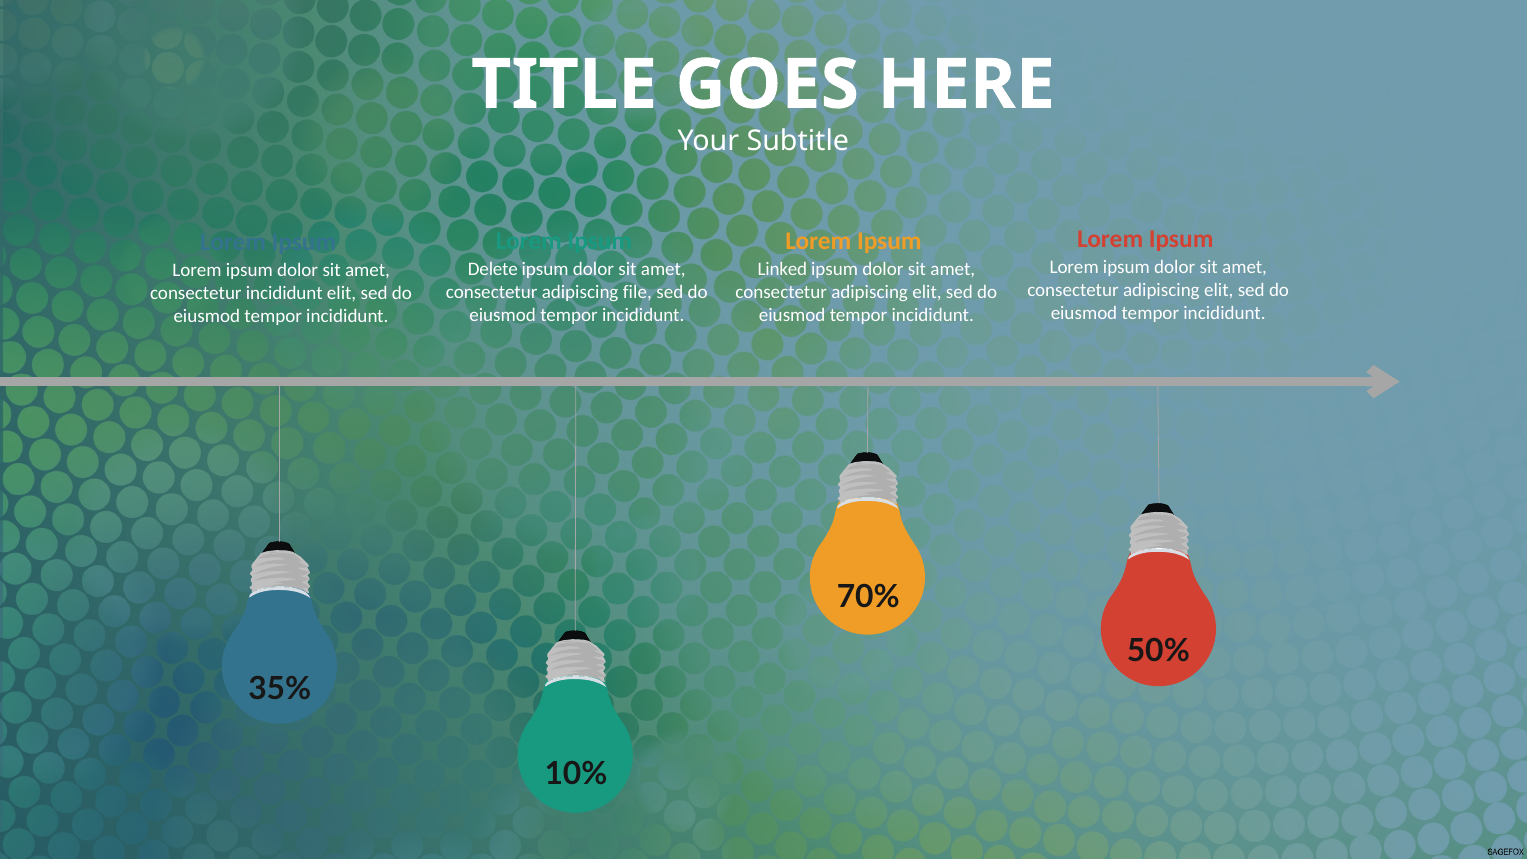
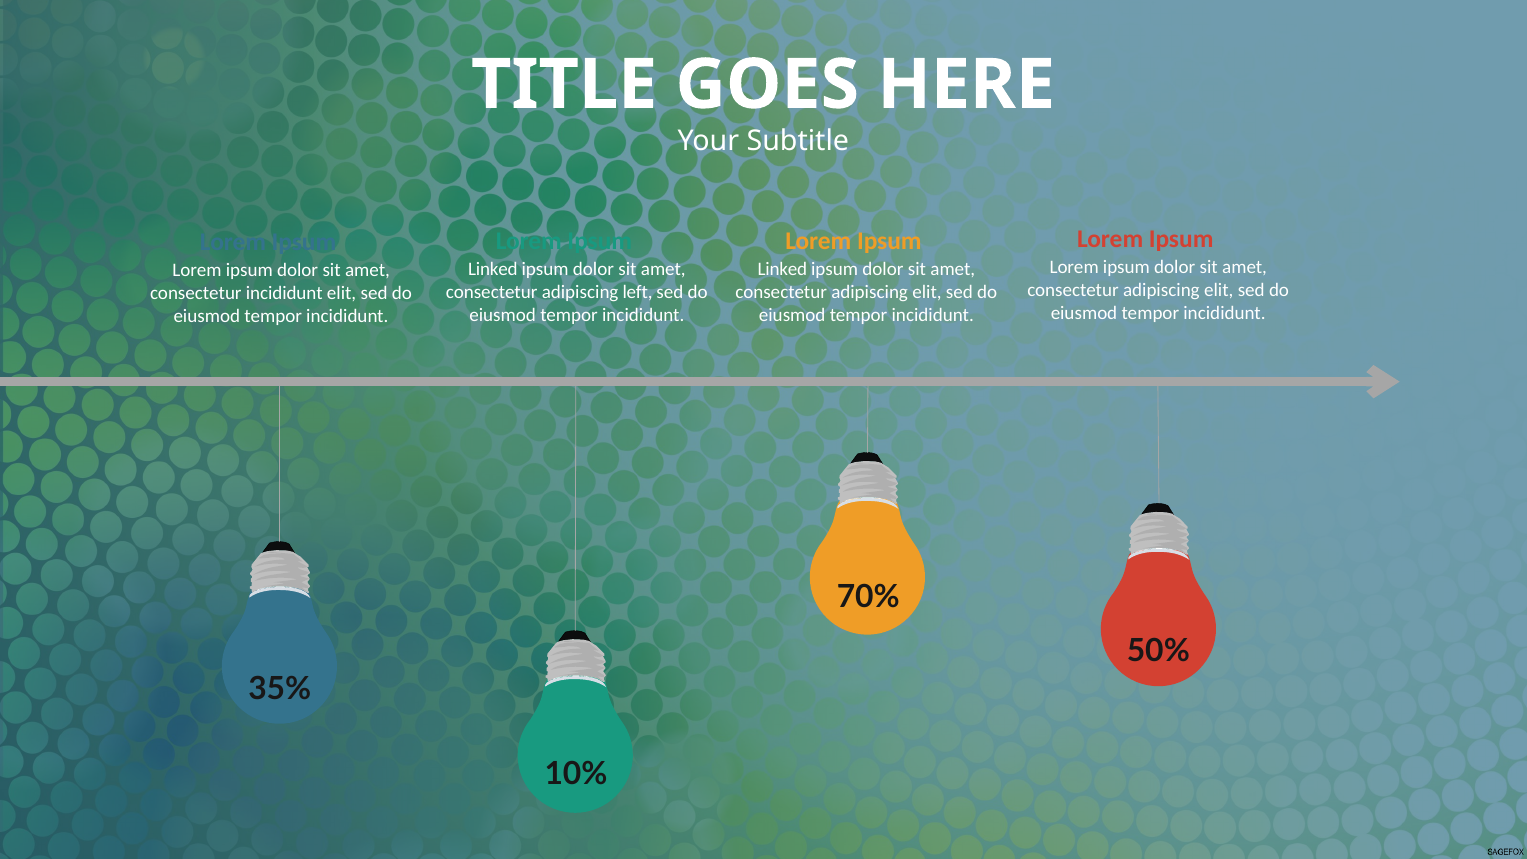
Delete at (493, 269): Delete -> Linked
file: file -> left
